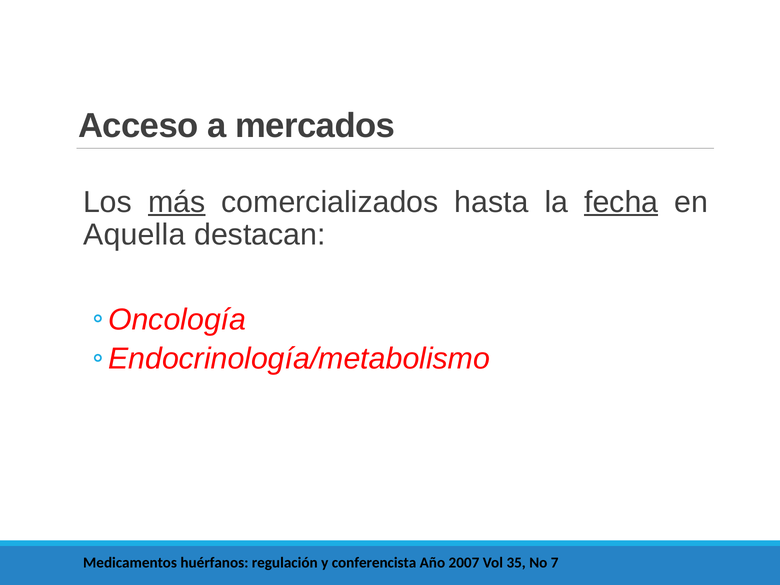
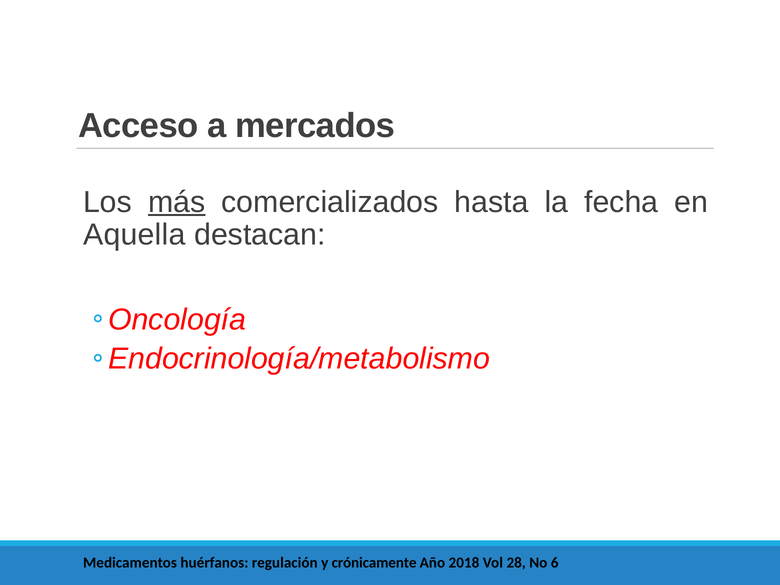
fecha underline: present -> none
conferencista: conferencista -> crónicamente
2007: 2007 -> 2018
35: 35 -> 28
7: 7 -> 6
